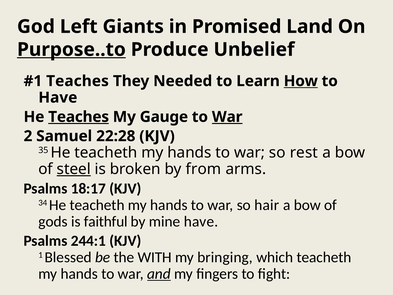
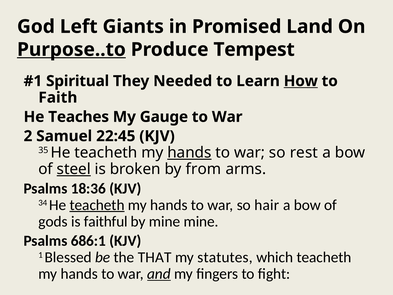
Unbelief: Unbelief -> Tempest
Teaches at (77, 81): Teaches -> Spiritual
Have at (58, 97): Have -> Faith
Teaches at (79, 117) underline: present -> none
War at (227, 117) underline: present -> none
22:28: 22:28 -> 22:45
hands at (189, 153) underline: none -> present
18:17: 18:17 -> 18:36
teacheth at (97, 205) underline: none -> present
mine have: have -> mine
244:1: 244:1 -> 686:1
WITH: WITH -> THAT
bringing: bringing -> statutes
